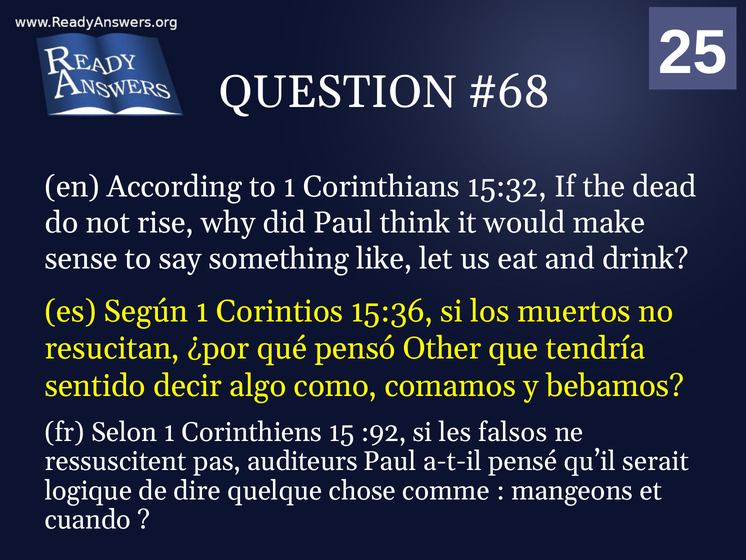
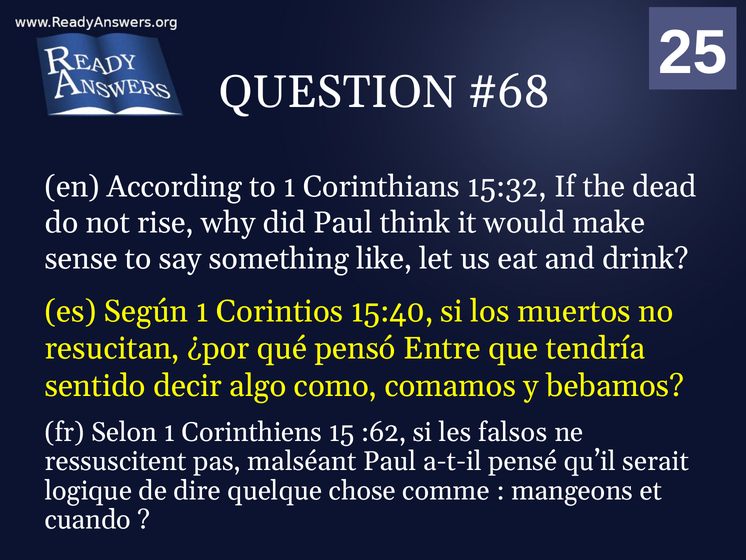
15:36: 15:36 -> 15:40
Other: Other -> Entre
:92: :92 -> :62
auditeurs: auditeurs -> malséant
